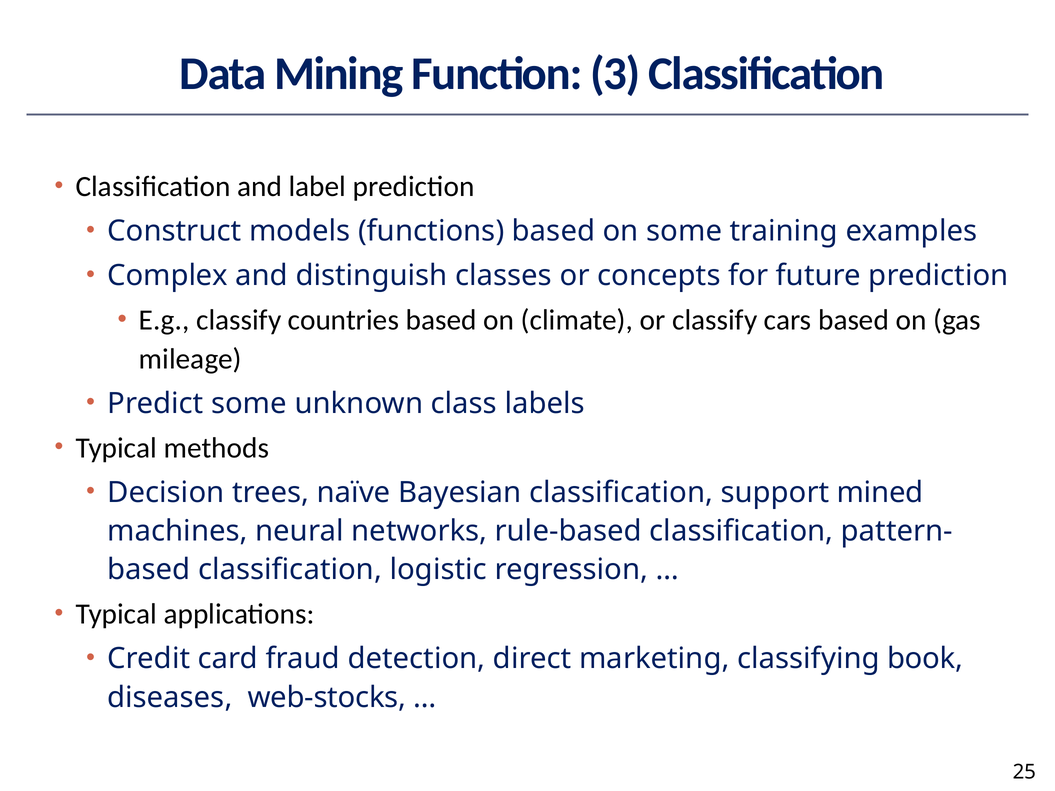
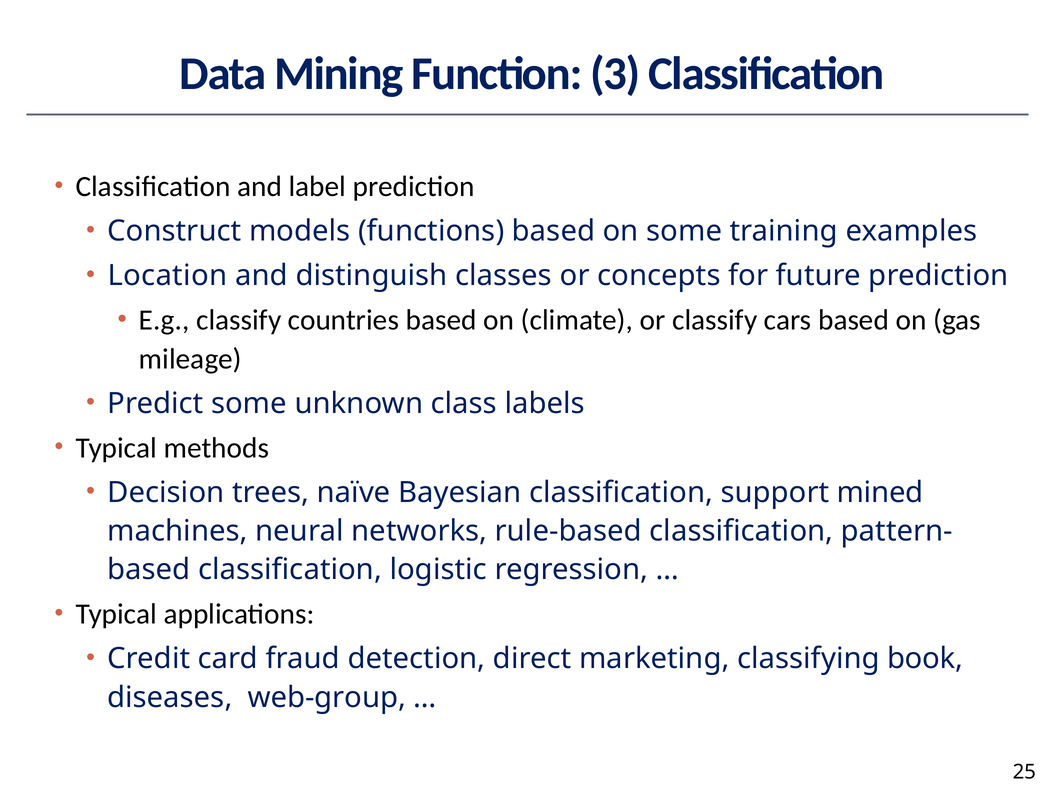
Complex: Complex -> Location
web-stocks: web-stocks -> web-group
